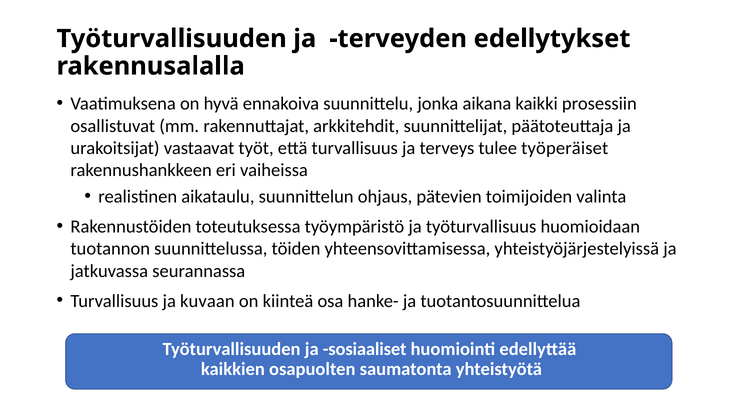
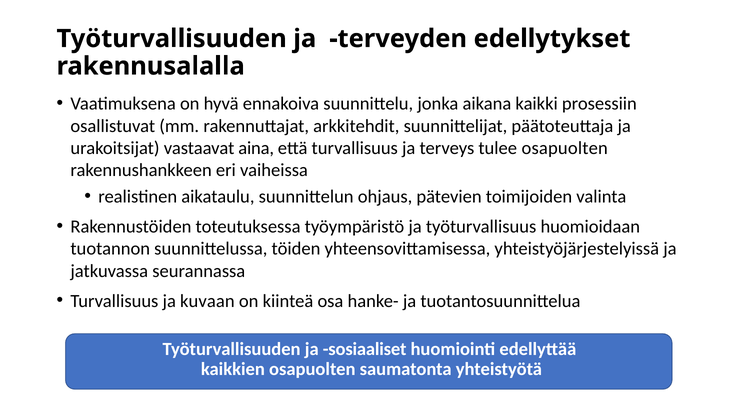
työt: työt -> aina
tulee työperäiset: työperäiset -> osapuolten
